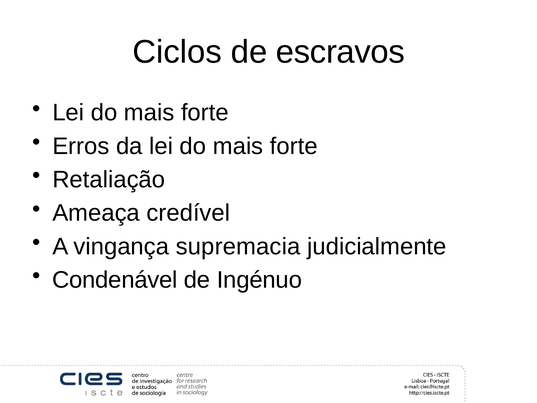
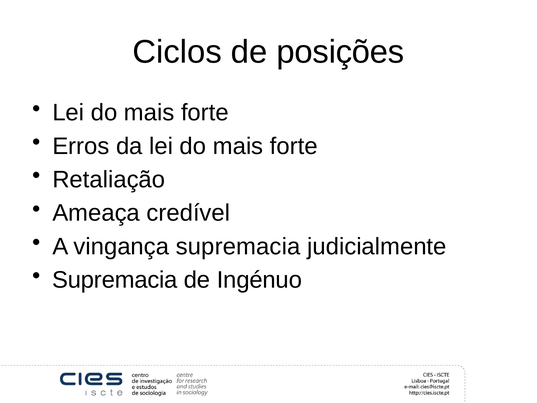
escravos: escravos -> posições
Condenável at (115, 280): Condenável -> Supremacia
